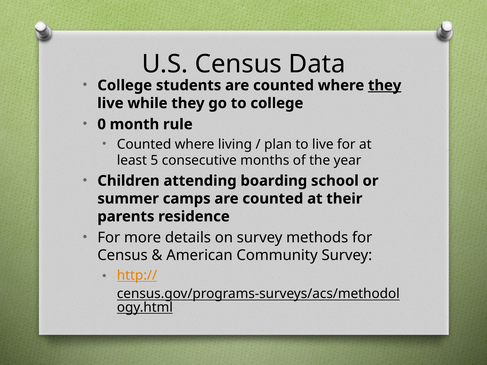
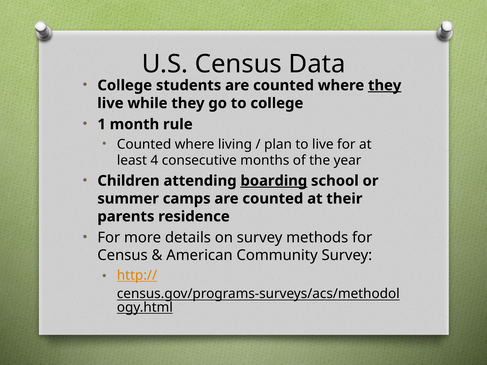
0: 0 -> 1
5: 5 -> 4
boarding underline: none -> present
